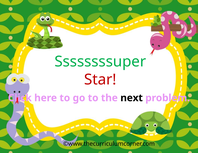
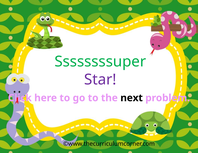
Star colour: red -> purple
